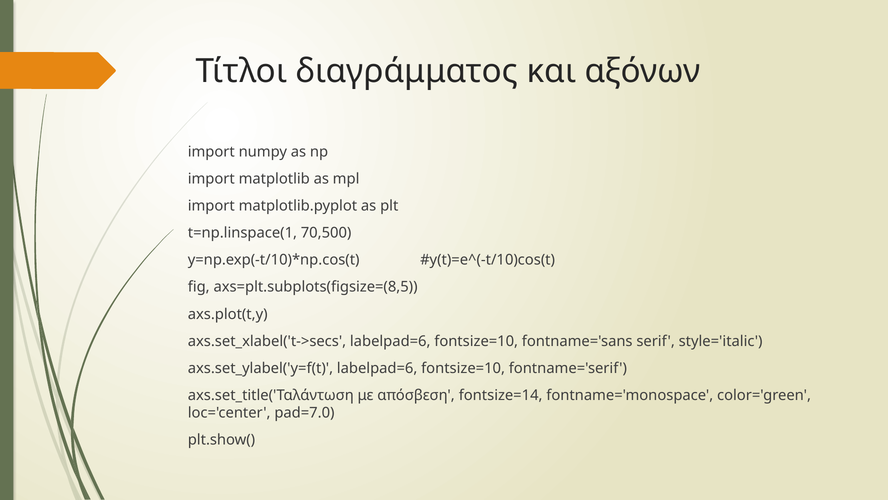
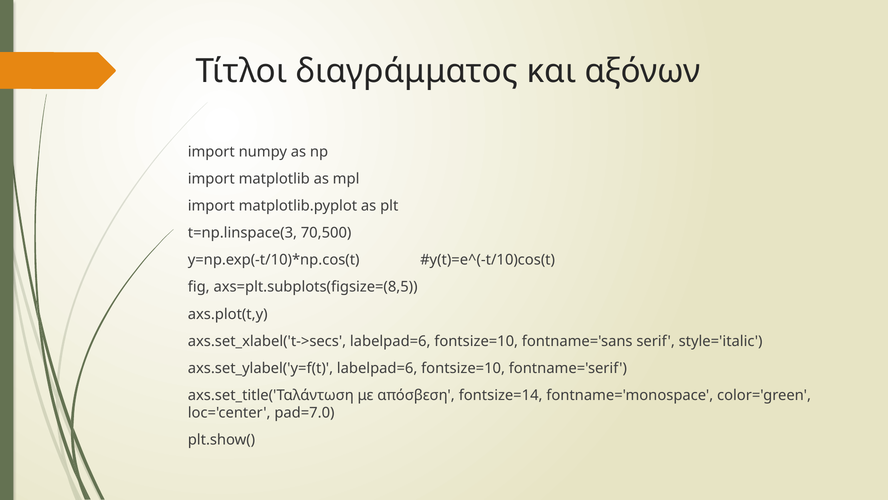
t=np.linspace(1: t=np.linspace(1 -> t=np.linspace(3
